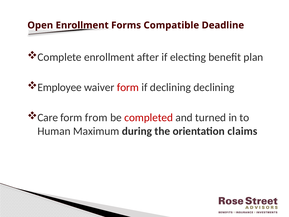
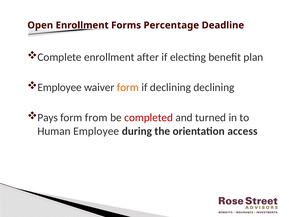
Compatible: Compatible -> Percentage
form at (128, 87) colour: red -> orange
Care: Care -> Pays
Human Maximum: Maximum -> Employee
claims: claims -> access
